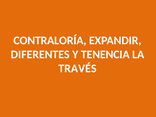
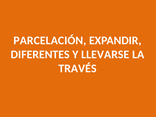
CONTRALORÍA: CONTRALORÍA -> PARCELACIÓN
TENENCIA: TENENCIA -> LLEVARSE
